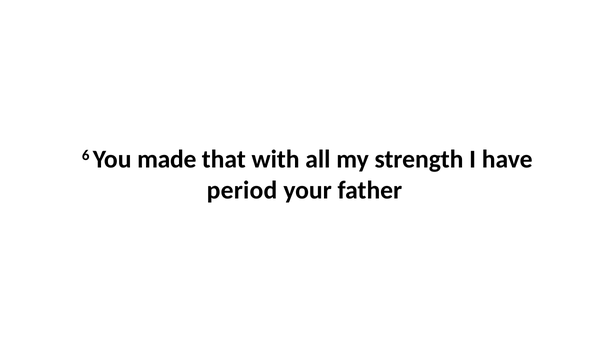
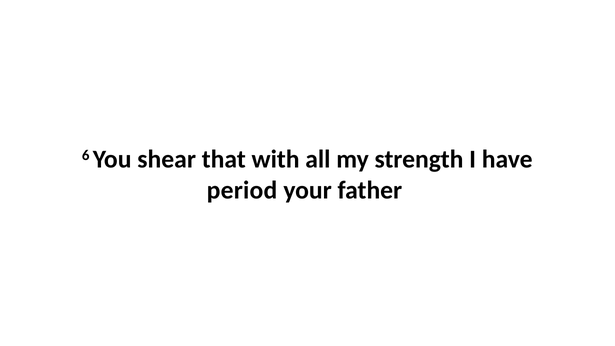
made: made -> shear
